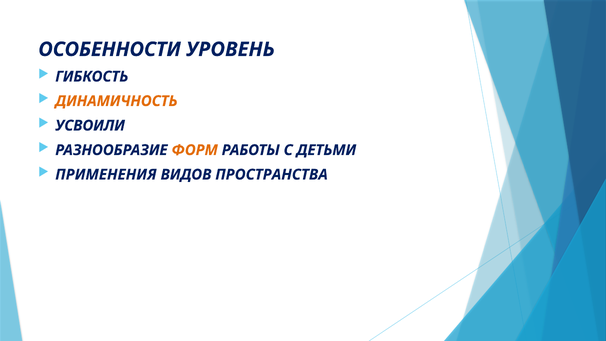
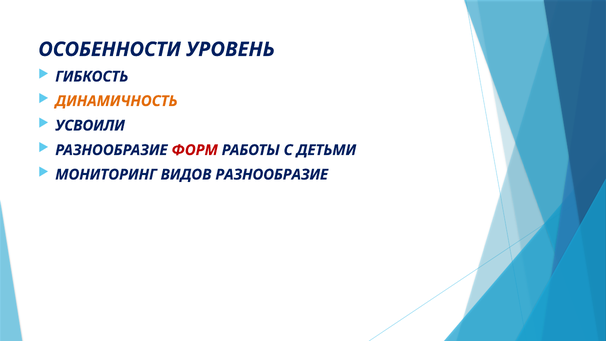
ФОРМ colour: orange -> red
ПРИМЕНЕНИЯ: ПРИМЕНЕНИЯ -> МОНИТОРИНГ
ВИДОВ ПРОСТРАНСТВА: ПРОСТРАНСТВА -> РАЗНООБРАЗИЕ
